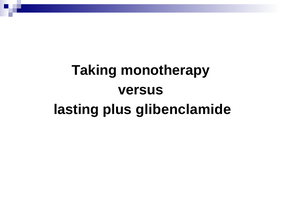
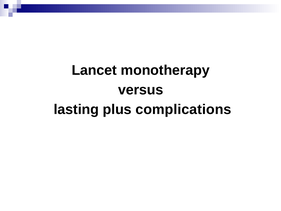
Taking: Taking -> Lancet
glibenclamide: glibenclamide -> complications
